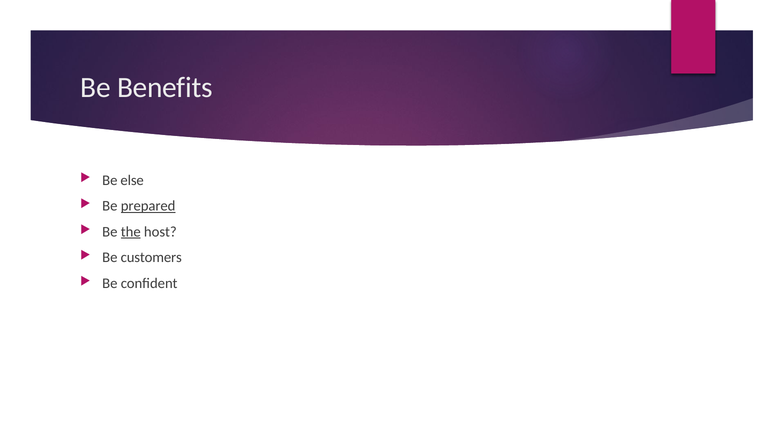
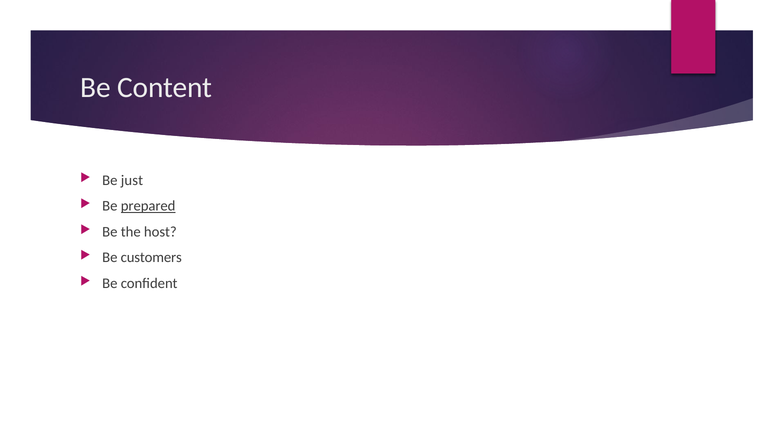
Benefits: Benefits -> Content
else: else -> just
the underline: present -> none
